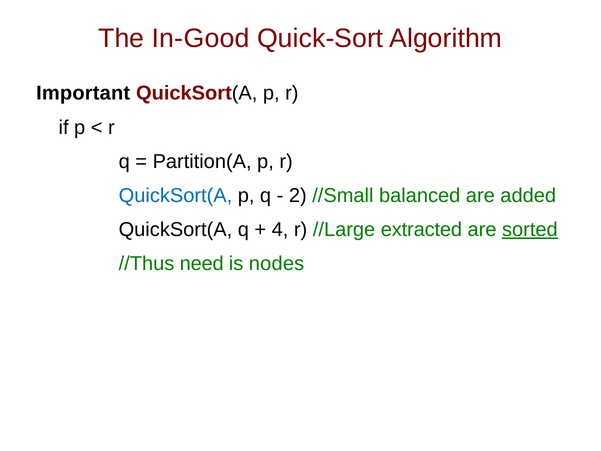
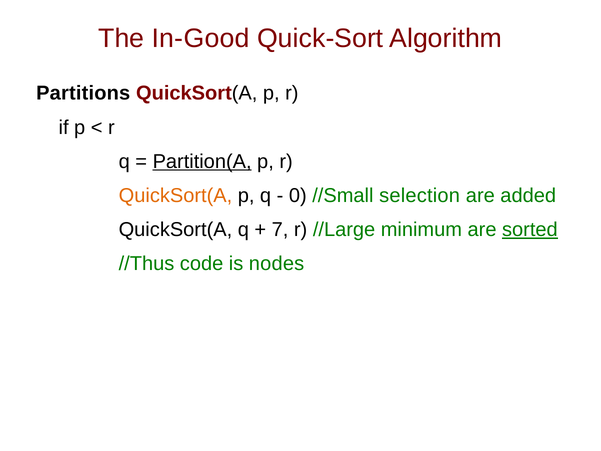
Important: Important -> Partitions
Partition(A underline: none -> present
QuickSort(A at (175, 195) colour: blue -> orange
2: 2 -> 0
balanced: balanced -> selection
4: 4 -> 7
extracted: extracted -> minimum
need: need -> code
